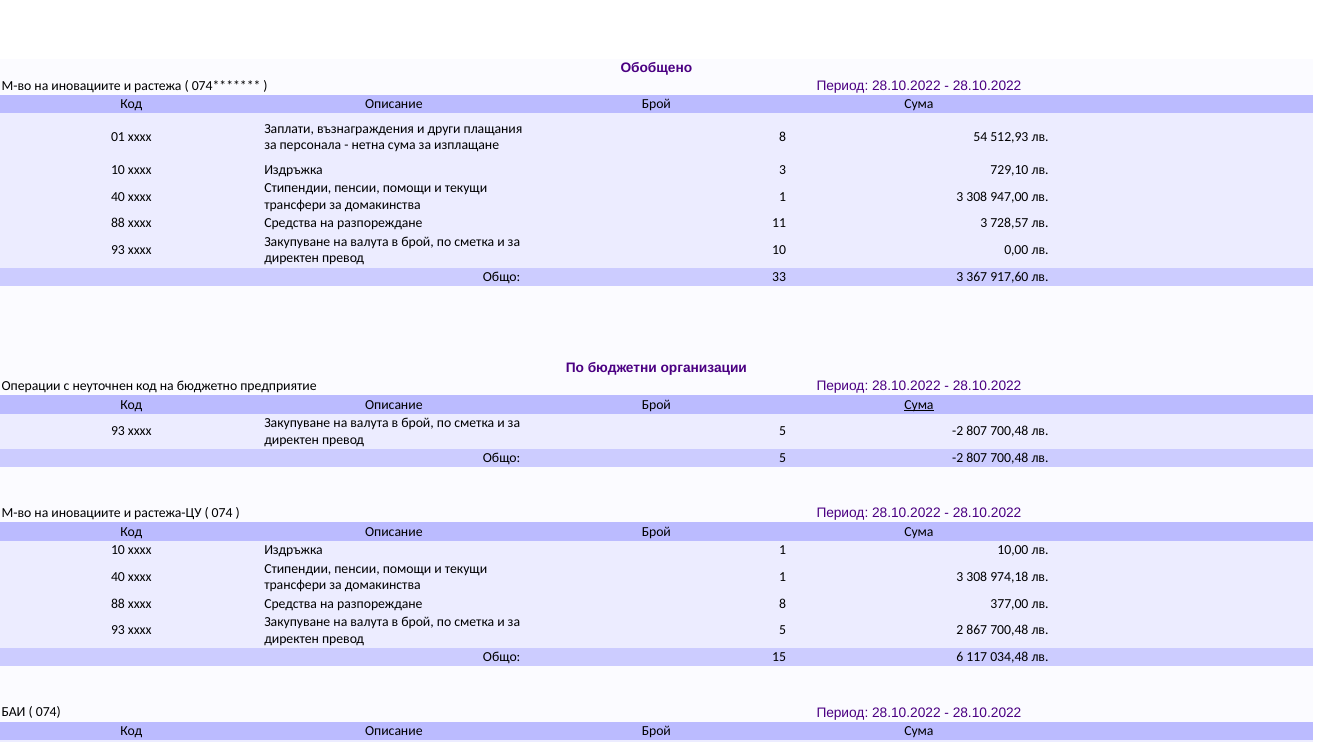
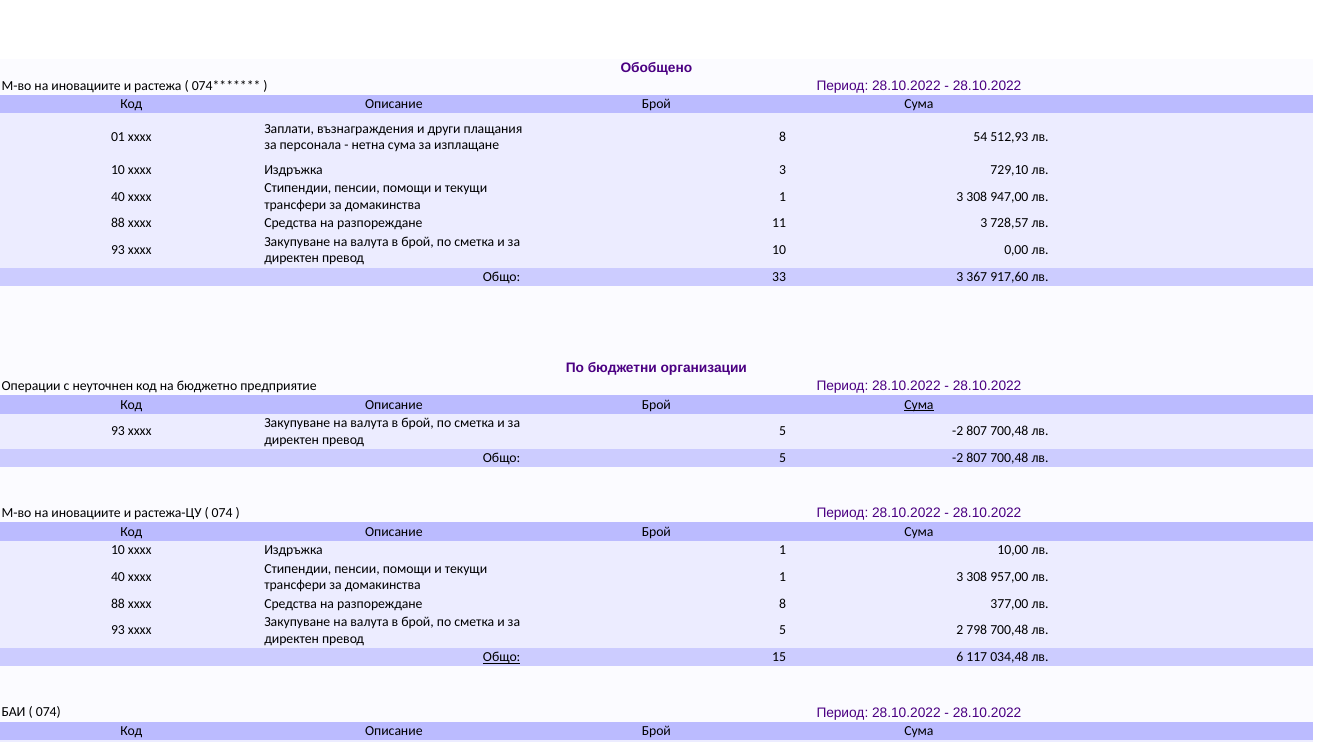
974,18: 974,18 -> 957,00
867: 867 -> 798
Общо at (502, 658) underline: none -> present
